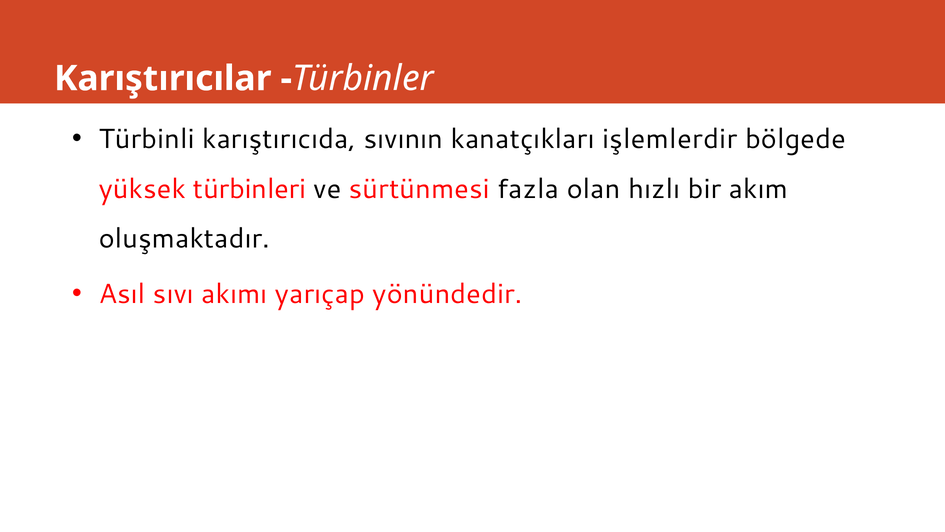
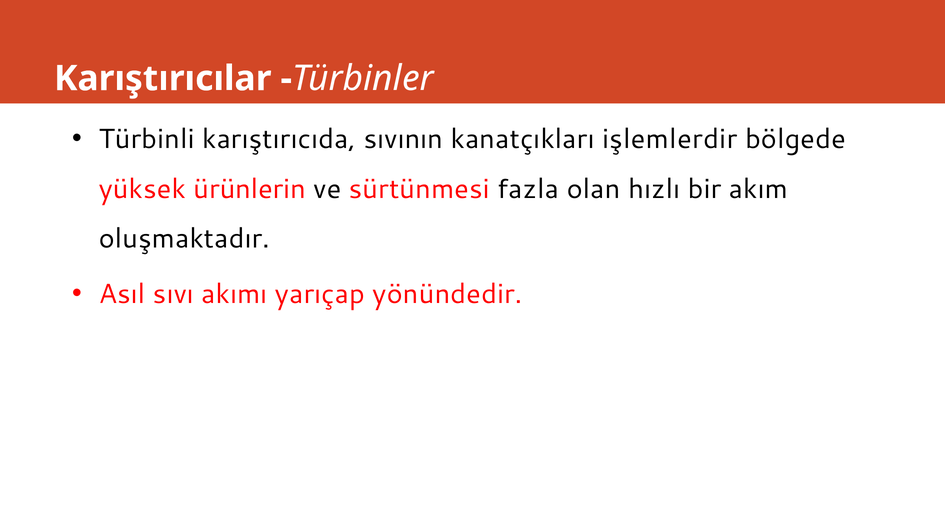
türbinleri: türbinleri -> ürünlerin
